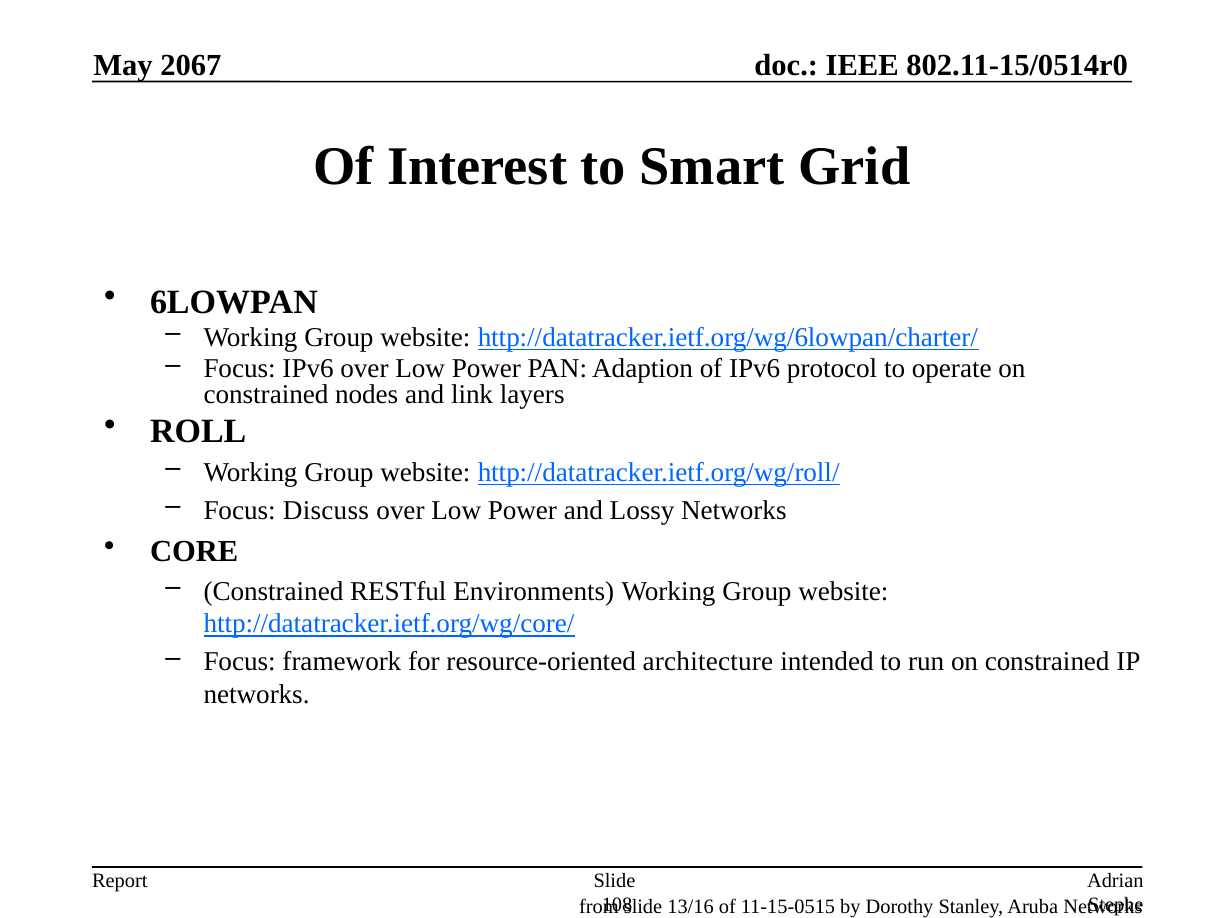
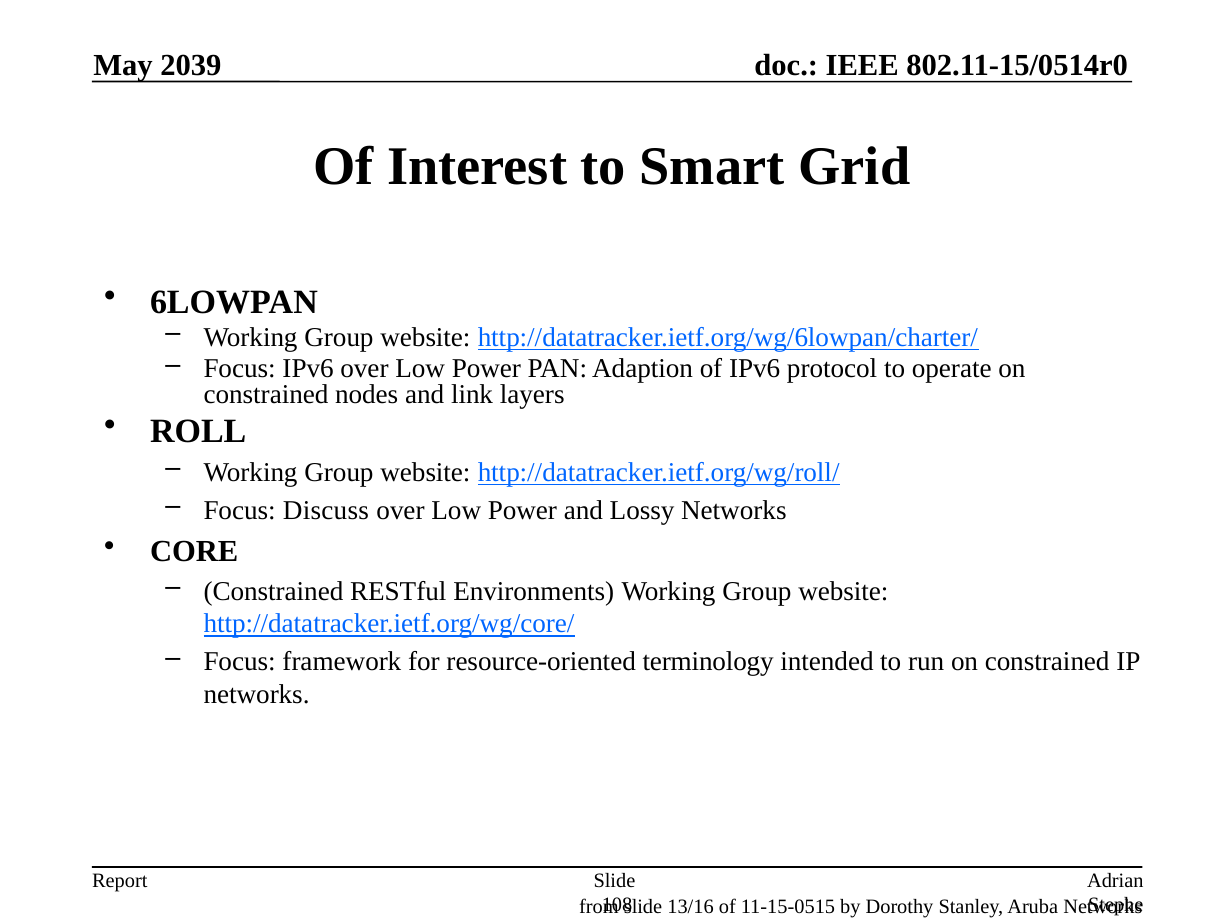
2067: 2067 -> 2039
architecture: architecture -> terminology
